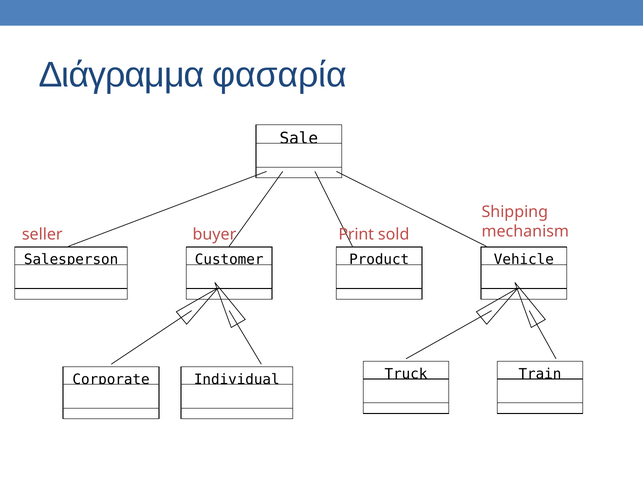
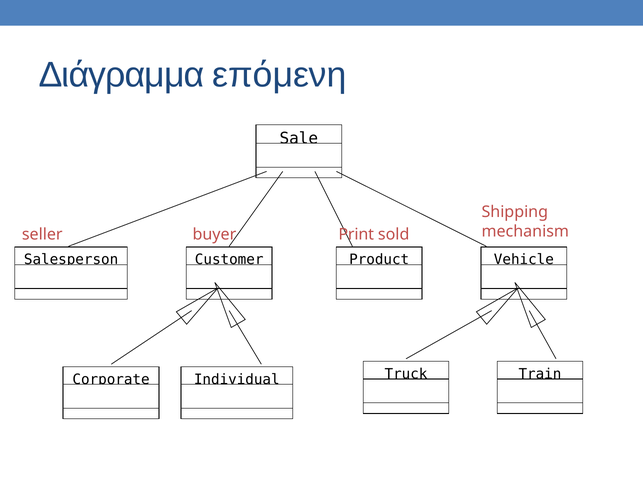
φασαρία: φασαρία -> επόμενη
